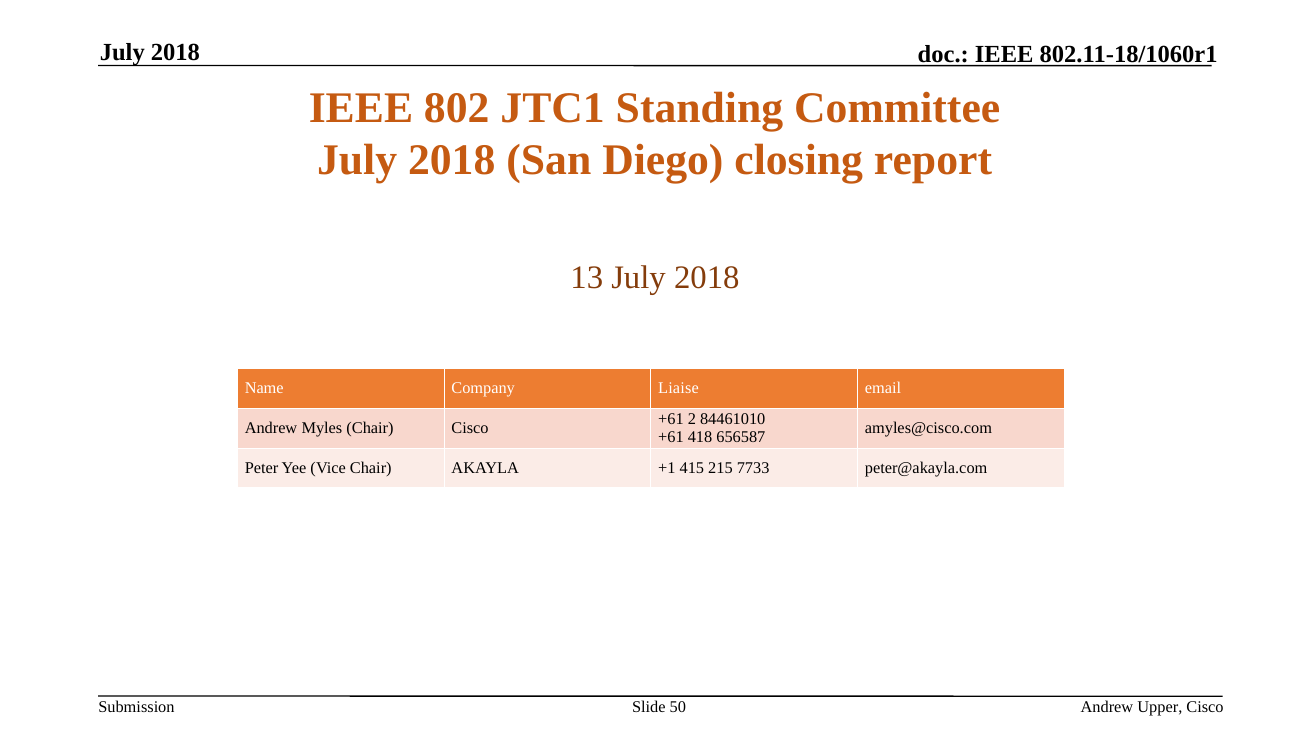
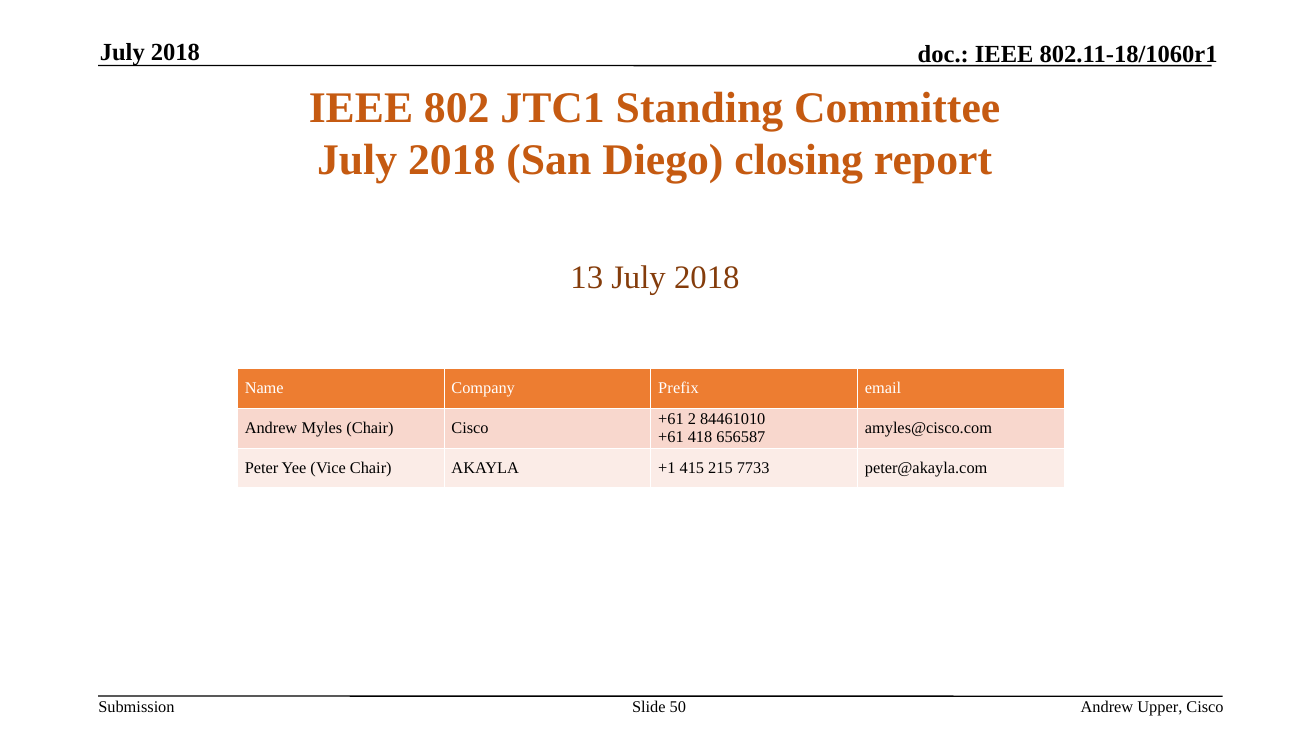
Liaise: Liaise -> Prefix
